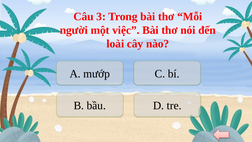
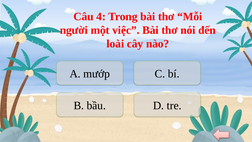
3: 3 -> 4
